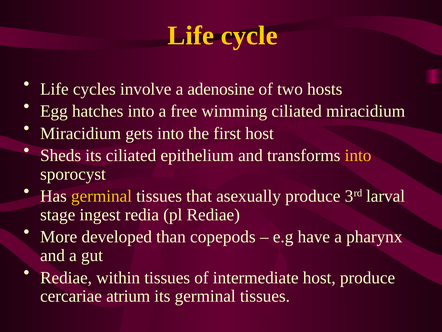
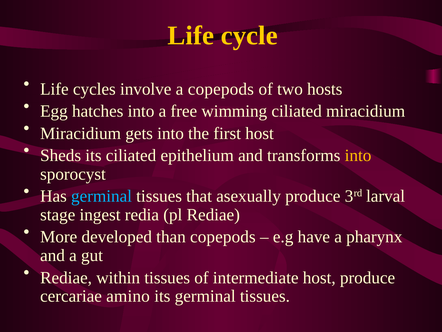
a adenosine: adenosine -> copepods
germinal at (102, 196) colour: yellow -> light blue
atrium: atrium -> amino
